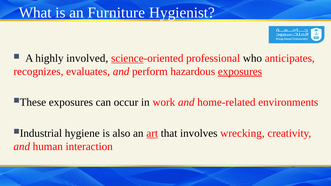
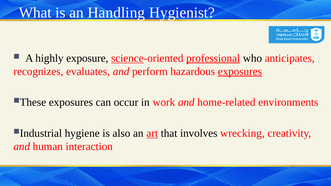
Furniture: Furniture -> Handling
involved: involved -> exposure
professional underline: none -> present
